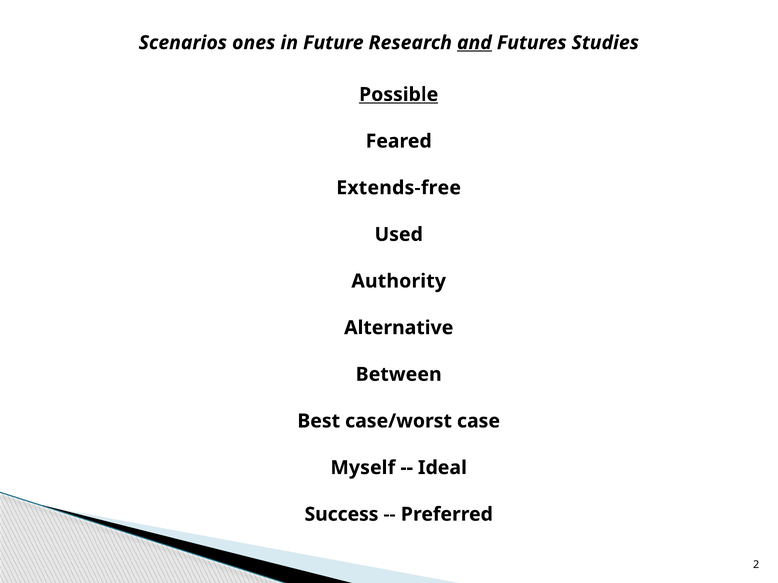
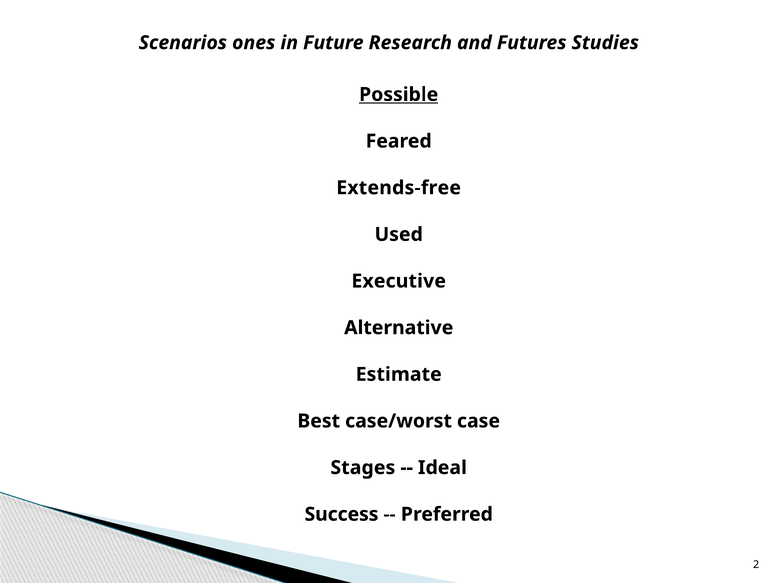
and underline: present -> none
Authority: Authority -> Executive
Between: Between -> Estimate
Myself: Myself -> Stages
